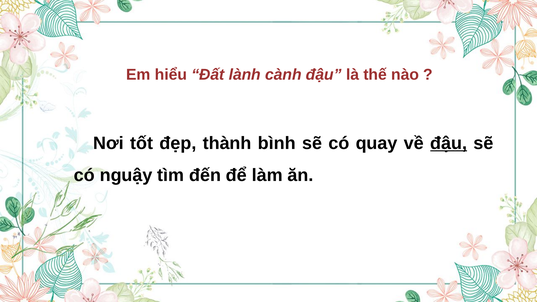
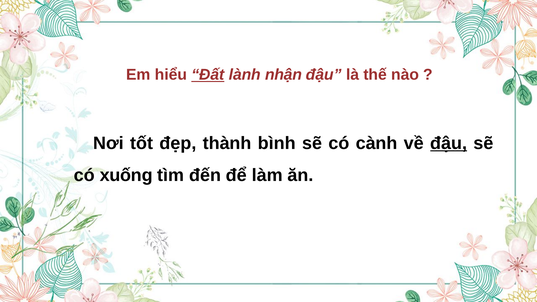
Đất underline: none -> present
cành: cành -> nhận
quay: quay -> cành
nguậy: nguậy -> xuống
